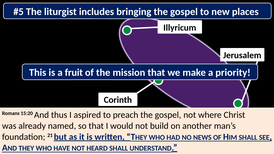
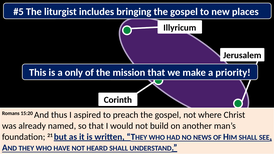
fruit: fruit -> only
